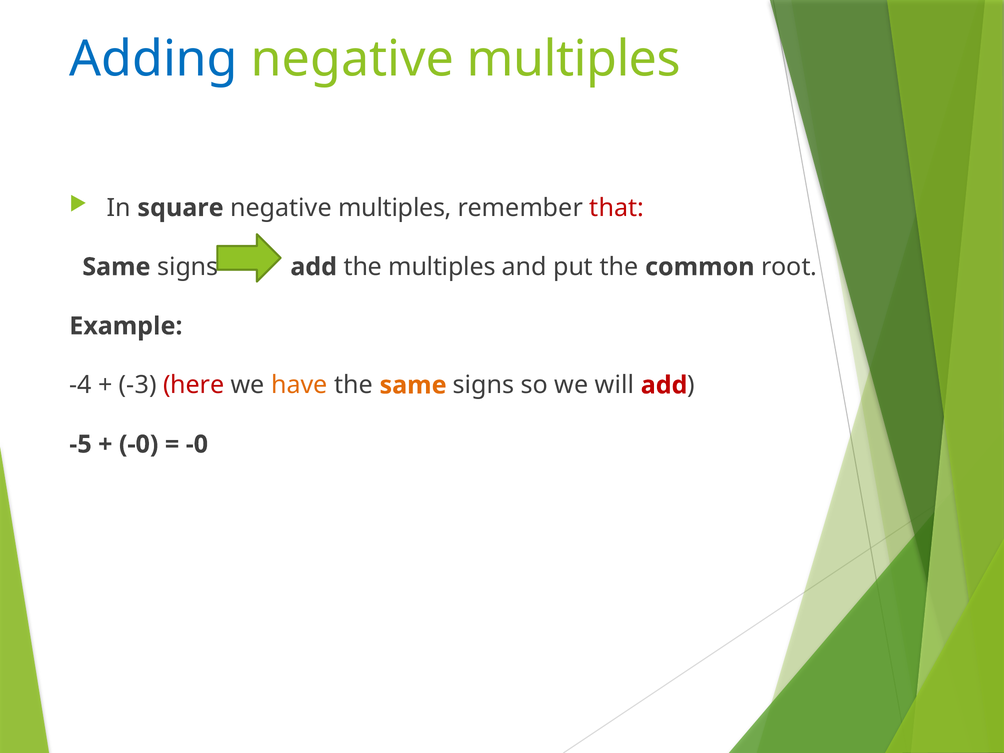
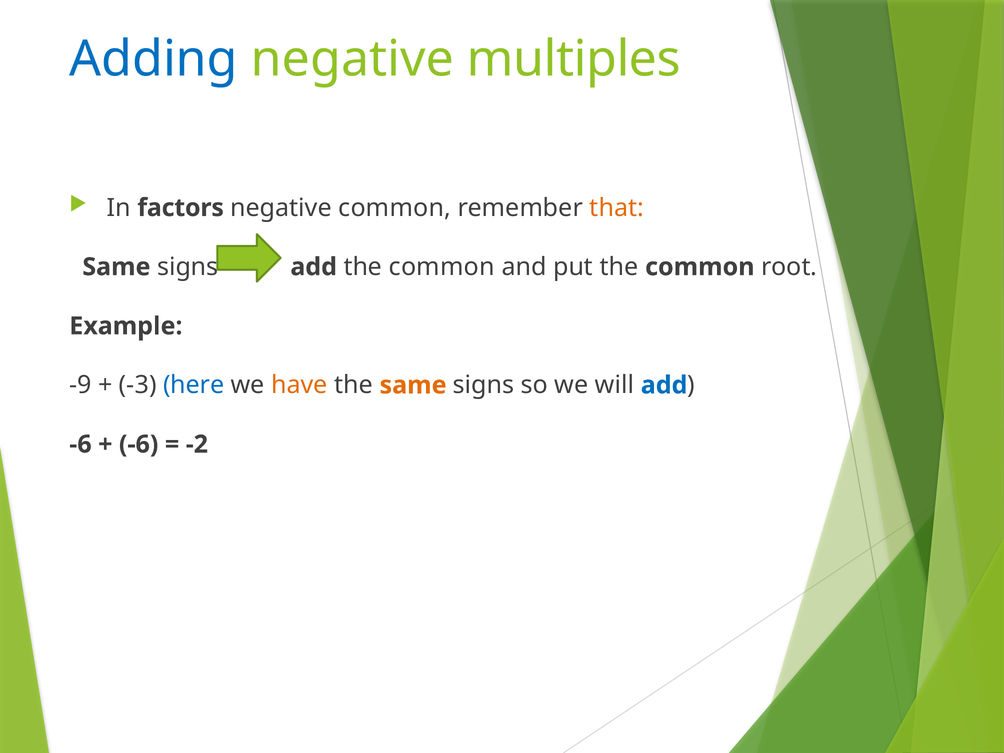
square: square -> factors
multiples at (395, 208): multiples -> common
that colour: red -> orange
add the multiples: multiples -> common
-4: -4 -> -9
here colour: red -> blue
add at (664, 385) colour: red -> blue
-5 at (80, 444): -5 -> -6
-0 at (139, 444): -0 -> -6
-0 at (197, 444): -0 -> -2
